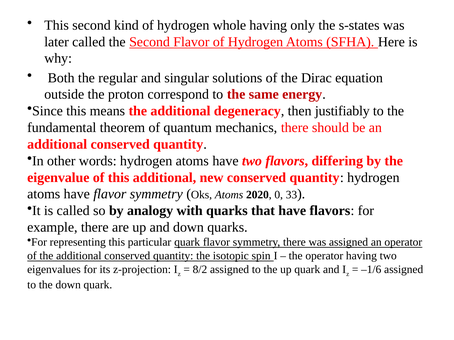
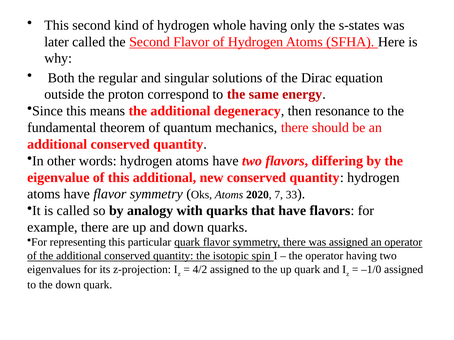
justifiably: justifiably -> resonance
0: 0 -> 7
8/2: 8/2 -> 4/2
–1/6: –1/6 -> –1/0
